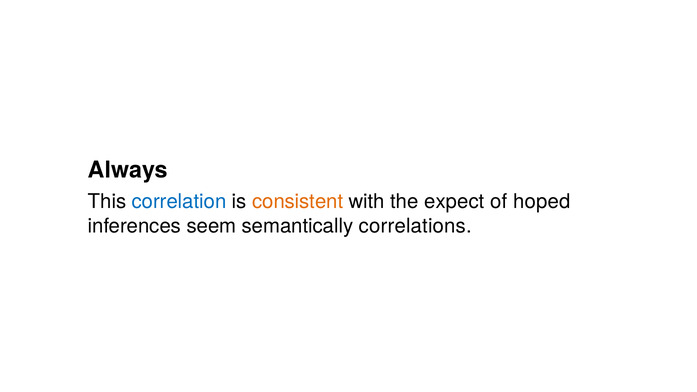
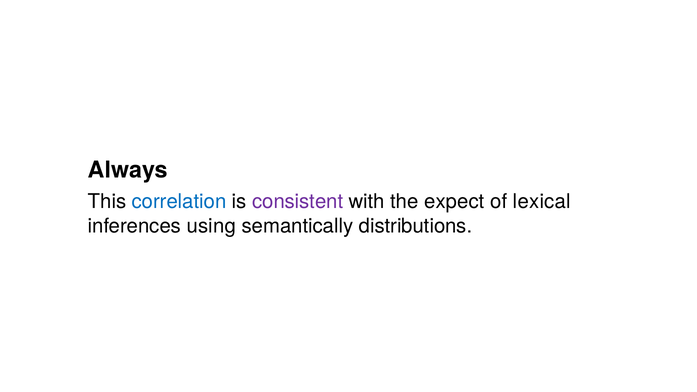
consistent colour: orange -> purple
hoped: hoped -> lexical
seem: seem -> using
correlations: correlations -> distributions
